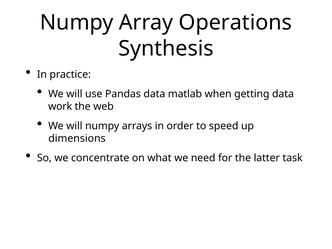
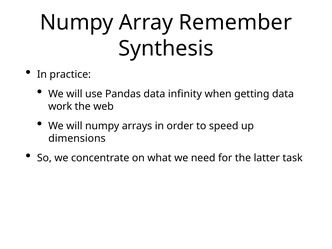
Operations: Operations -> Remember
matlab: matlab -> infinity
